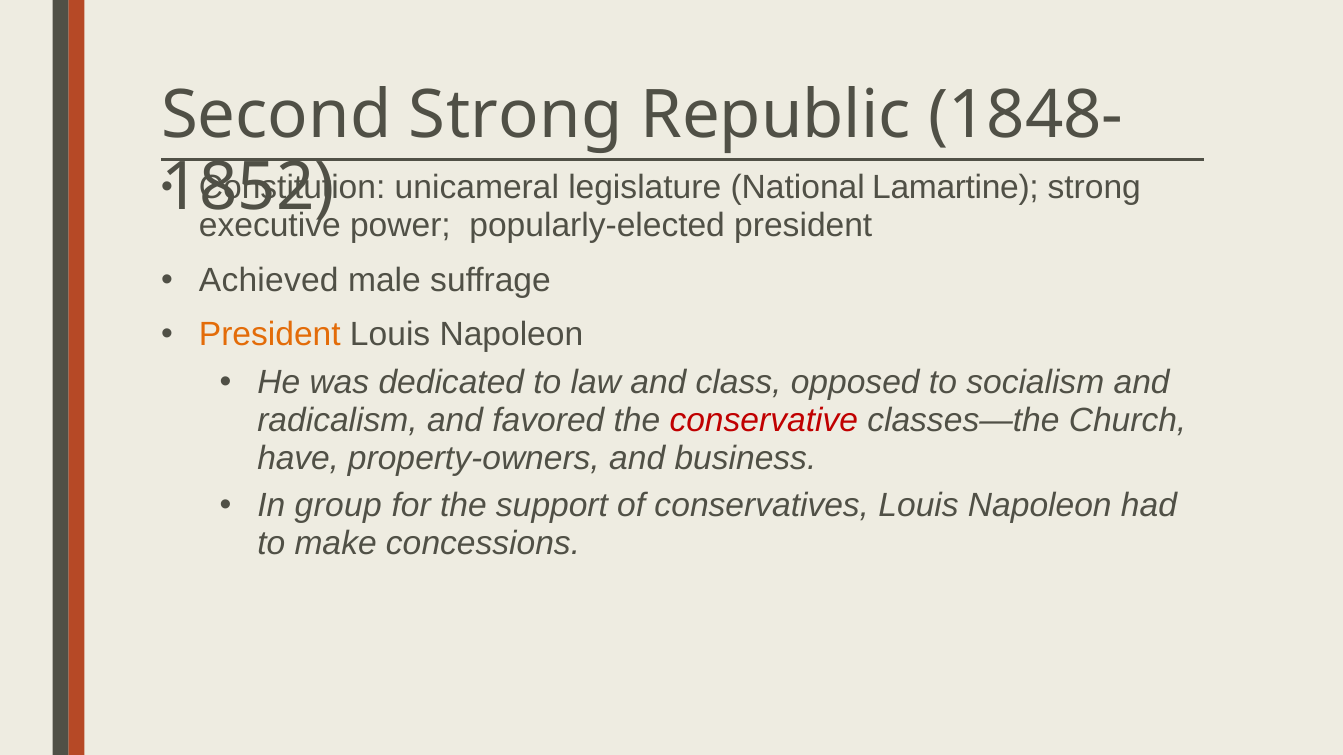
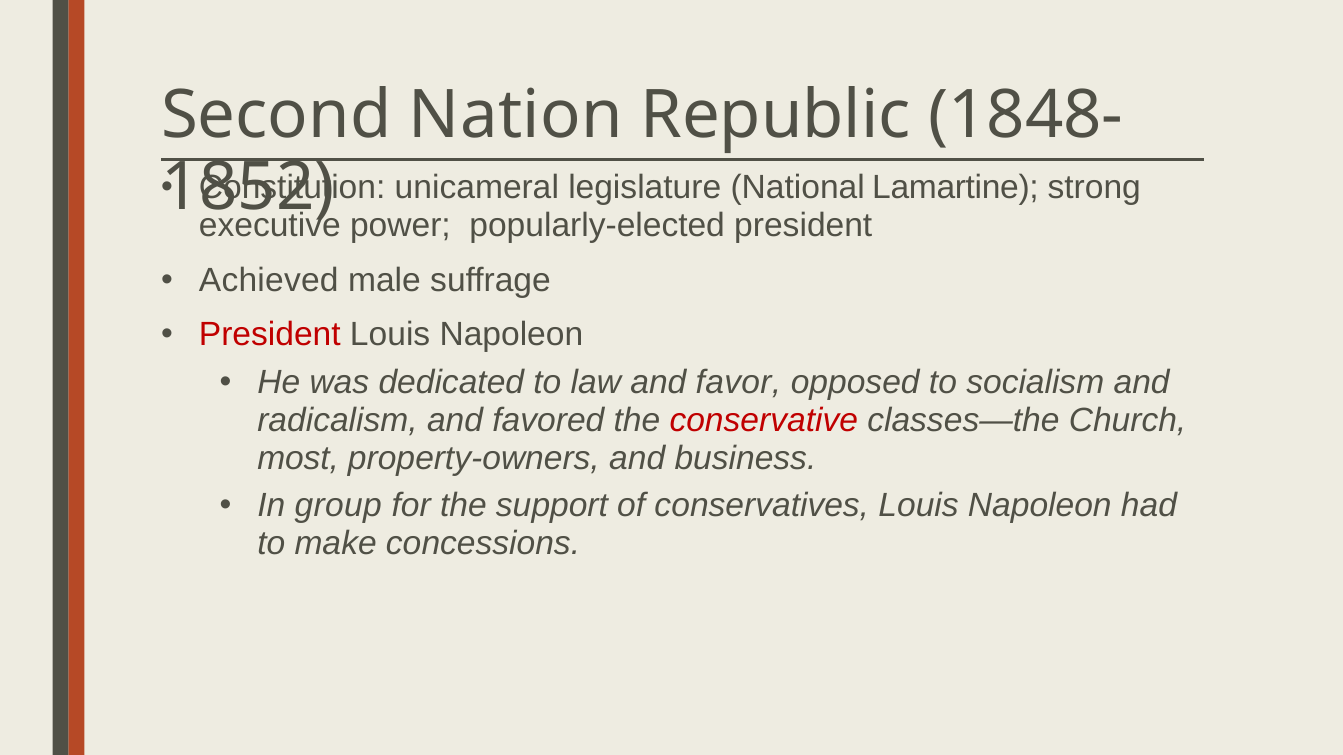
Second Strong: Strong -> Nation
President at (270, 335) colour: orange -> red
class: class -> favor
have: have -> most
